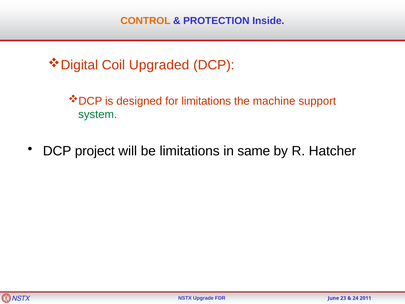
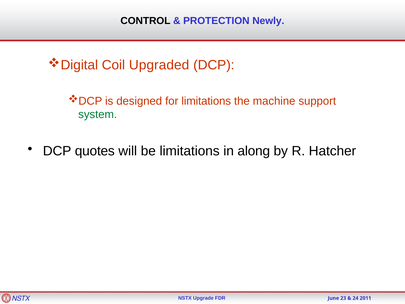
CONTROL colour: orange -> black
Inside: Inside -> Newly
project: project -> quotes
same: same -> along
